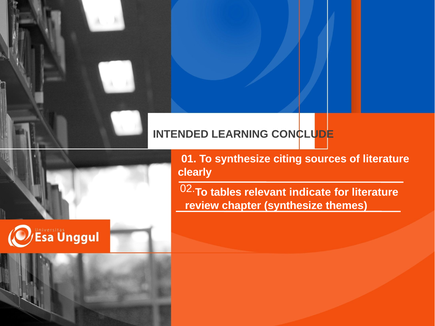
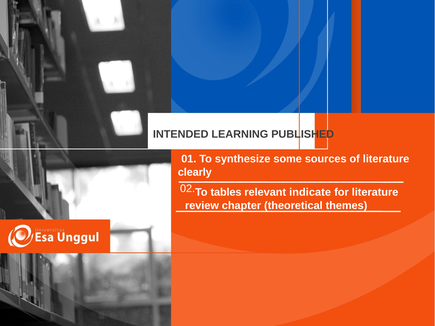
CONCLUDE: CONCLUDE -> PUBLISHED
citing: citing -> some
chapter synthesize: synthesize -> theoretical
